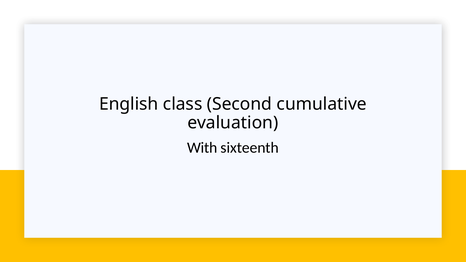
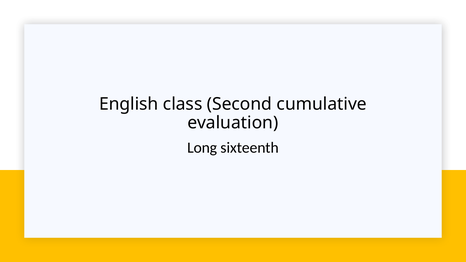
With: With -> Long
